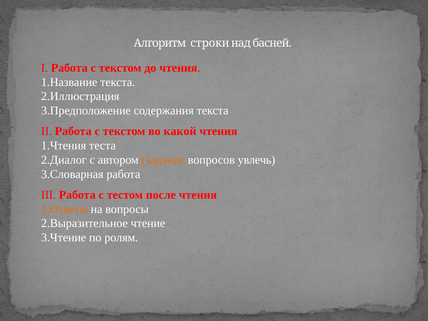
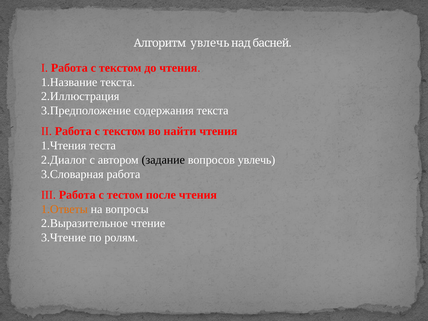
Алгоритм строки: строки -> увлечь
какой: какой -> найти
задание colour: orange -> black
